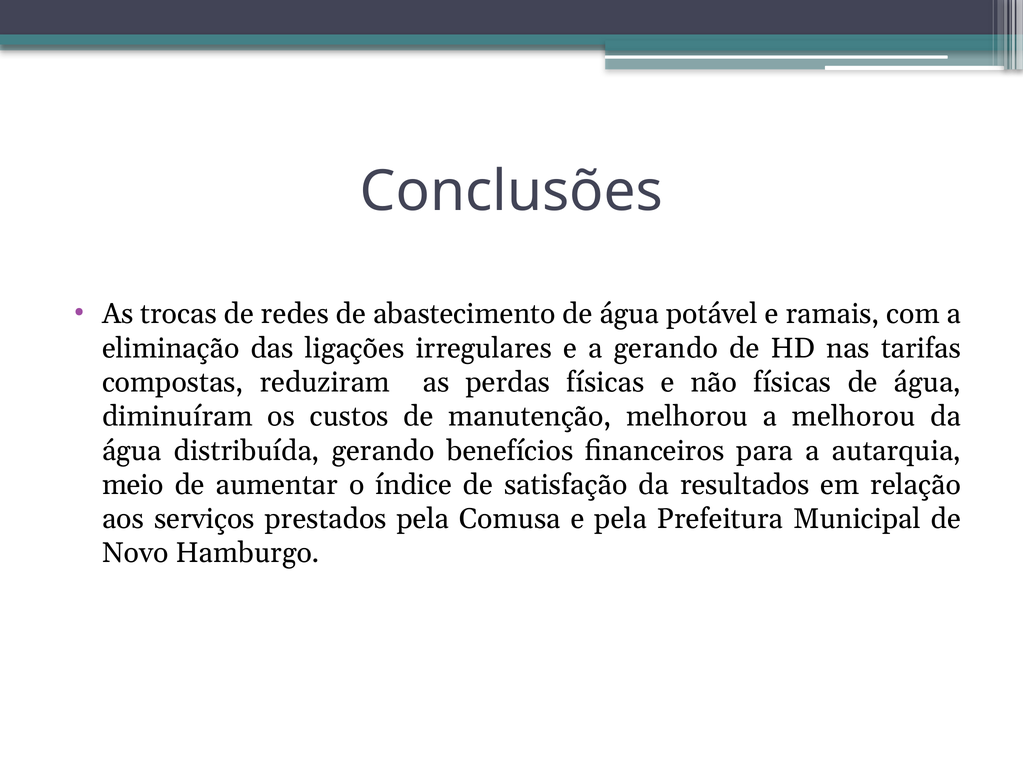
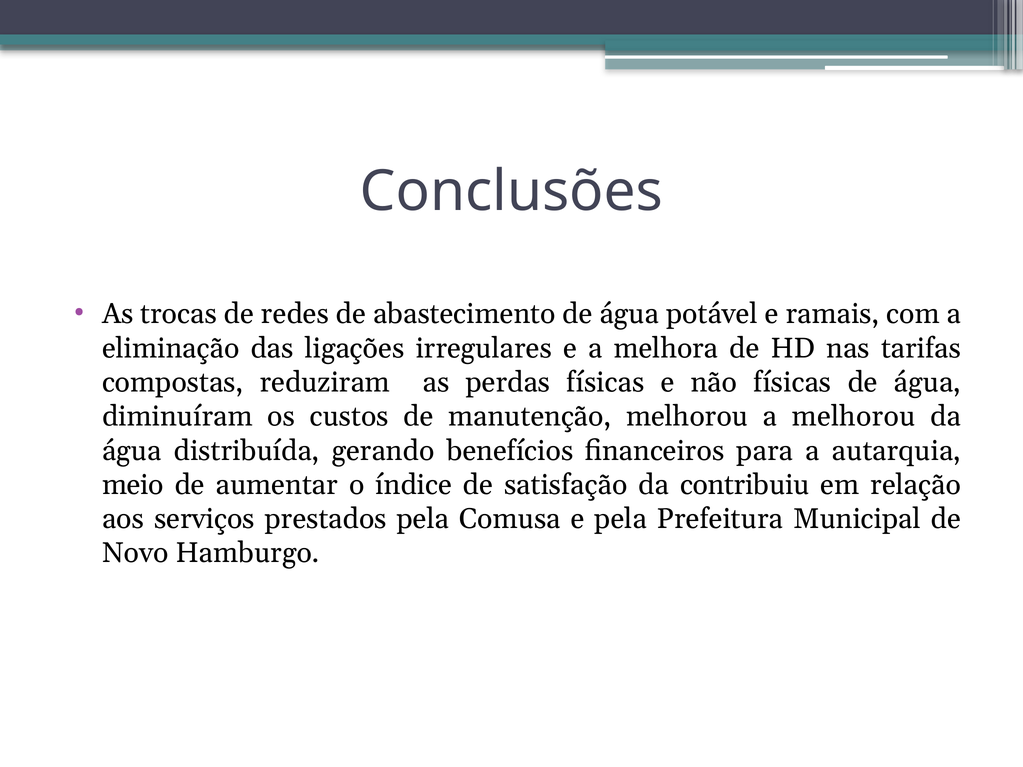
a gerando: gerando -> melhora
resultados: resultados -> contribuiu
